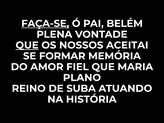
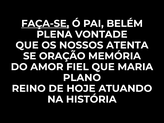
QUE at (27, 45) underline: present -> none
ACEITAI: ACEITAI -> ATENTA
FORMAR: FORMAR -> ORAÇÃO
SUBA: SUBA -> HOJE
